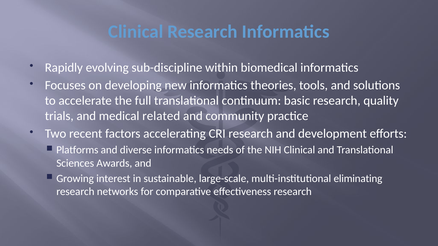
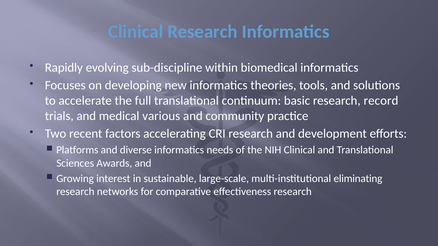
quality: quality -> record
related: related -> various
